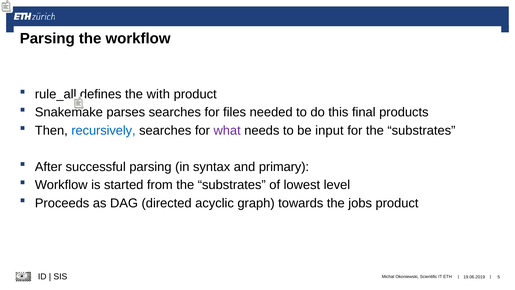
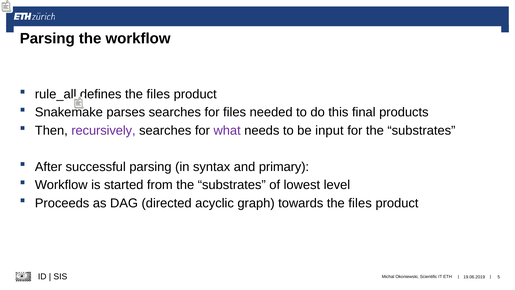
defines the with: with -> files
recursively colour: blue -> purple
towards the jobs: jobs -> files
